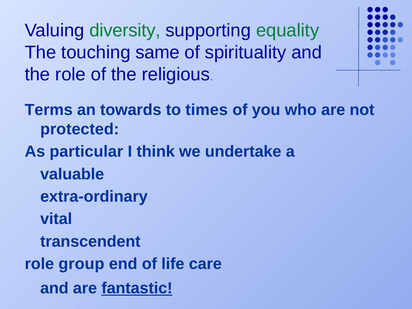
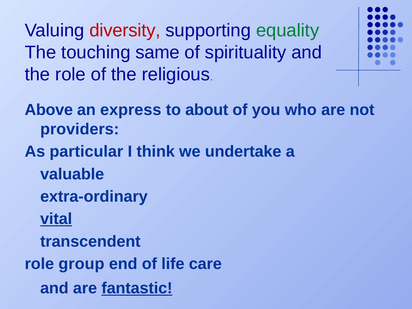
diversity colour: green -> red
Terms: Terms -> Above
towards: towards -> express
times: times -> about
protected: protected -> providers
vital underline: none -> present
